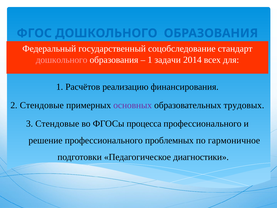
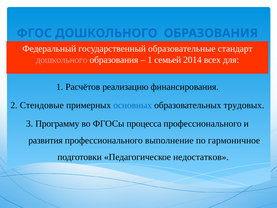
соцобследование: соцобследование -> образовательные
задачи: задачи -> семьей
основных colour: purple -> blue
3 Стендовые: Стендовые -> Программу
решение: решение -> развития
проблемных: проблемных -> выполнение
диагностики: диагностики -> недостатков
